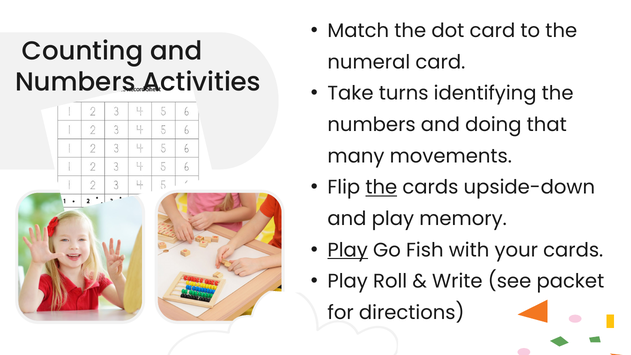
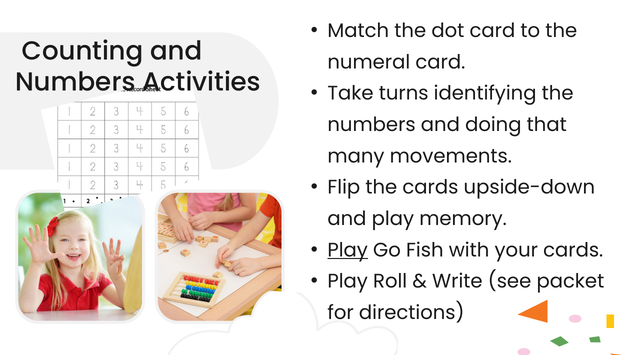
the at (381, 187) underline: present -> none
